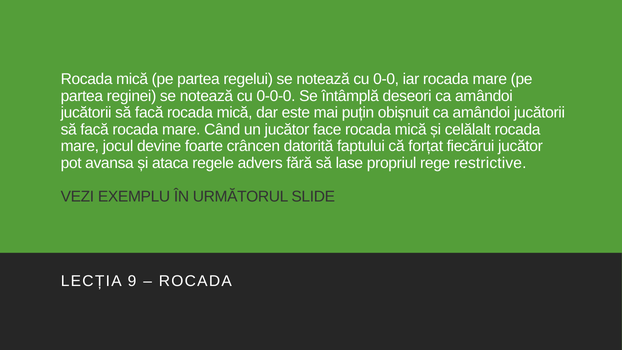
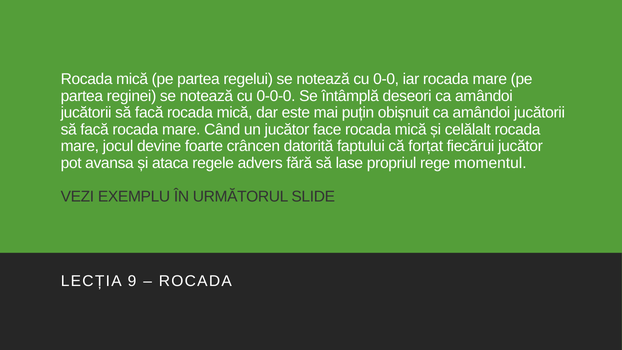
restrictive: restrictive -> momentul
